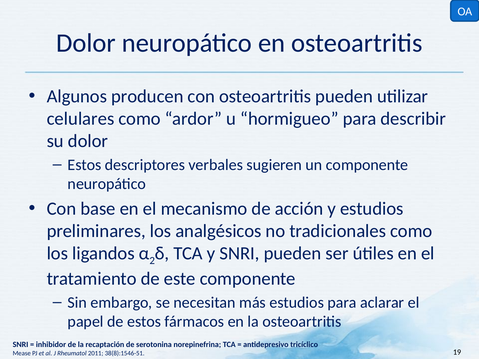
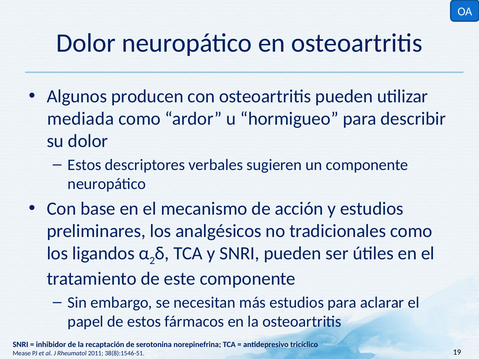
celulares: celulares -> mediada
